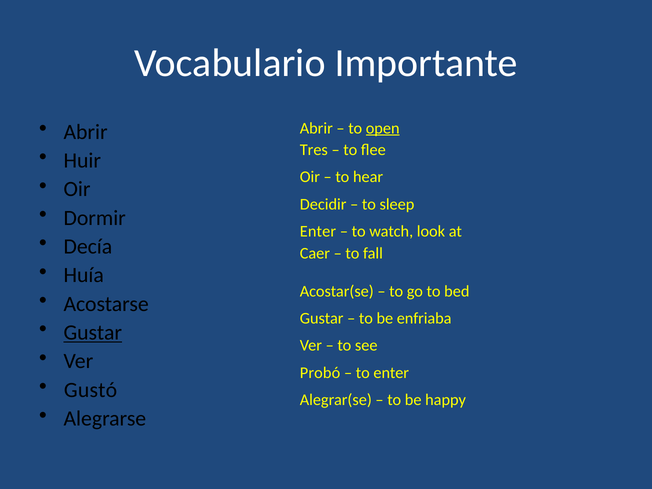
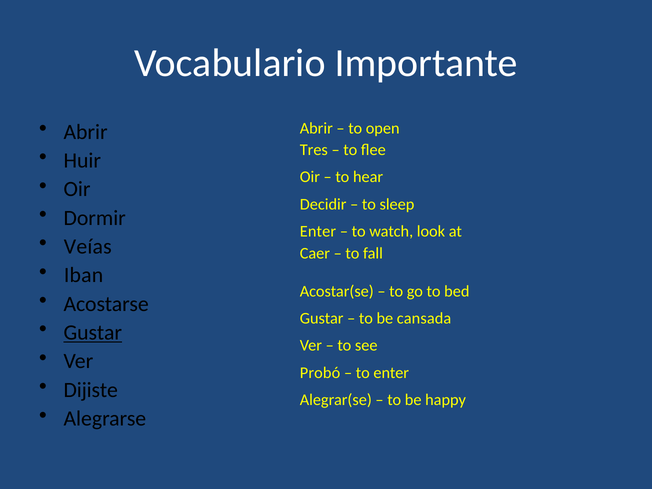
open underline: present -> none
Decía: Decía -> Veías
Huía: Huía -> Iban
enfriaba: enfriaba -> cansada
Gustó: Gustó -> Dijiste
